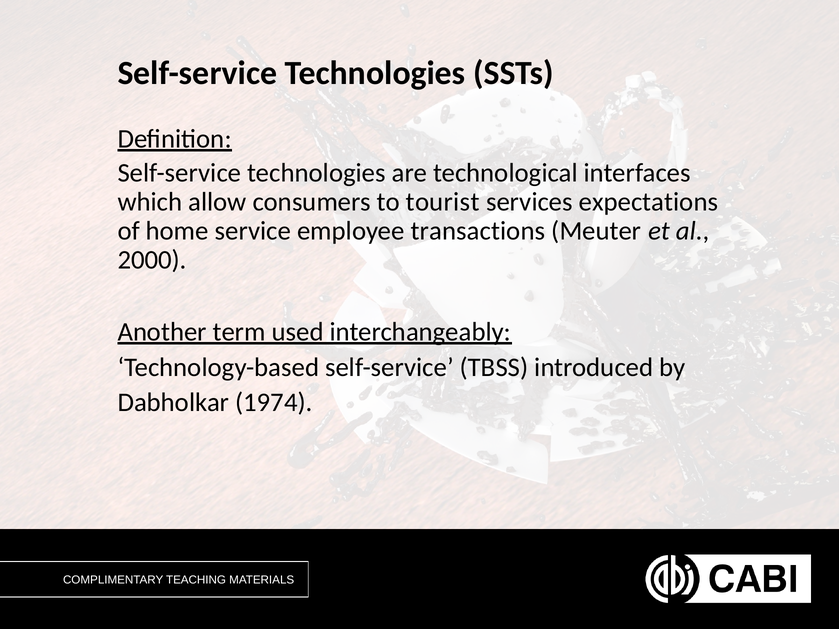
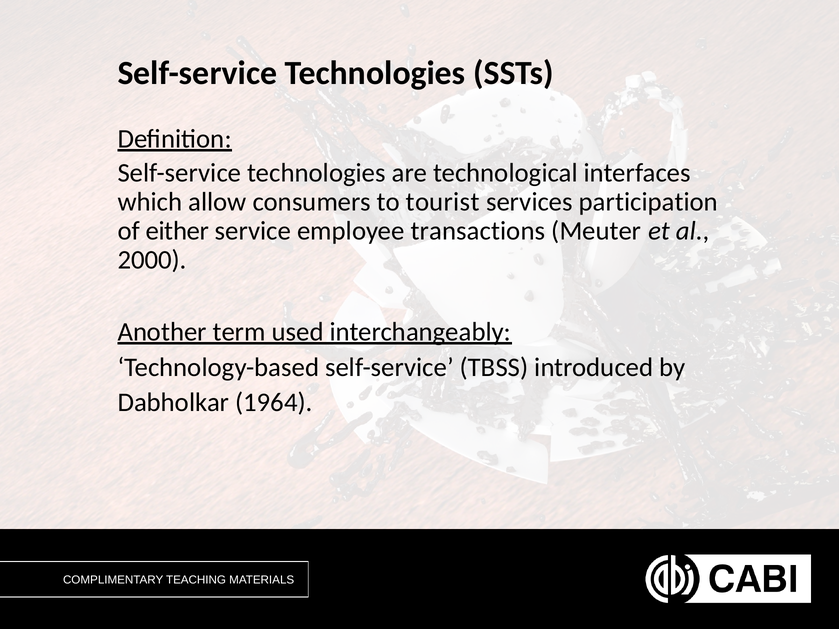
expectations: expectations -> participation
home: home -> either
1974: 1974 -> 1964
